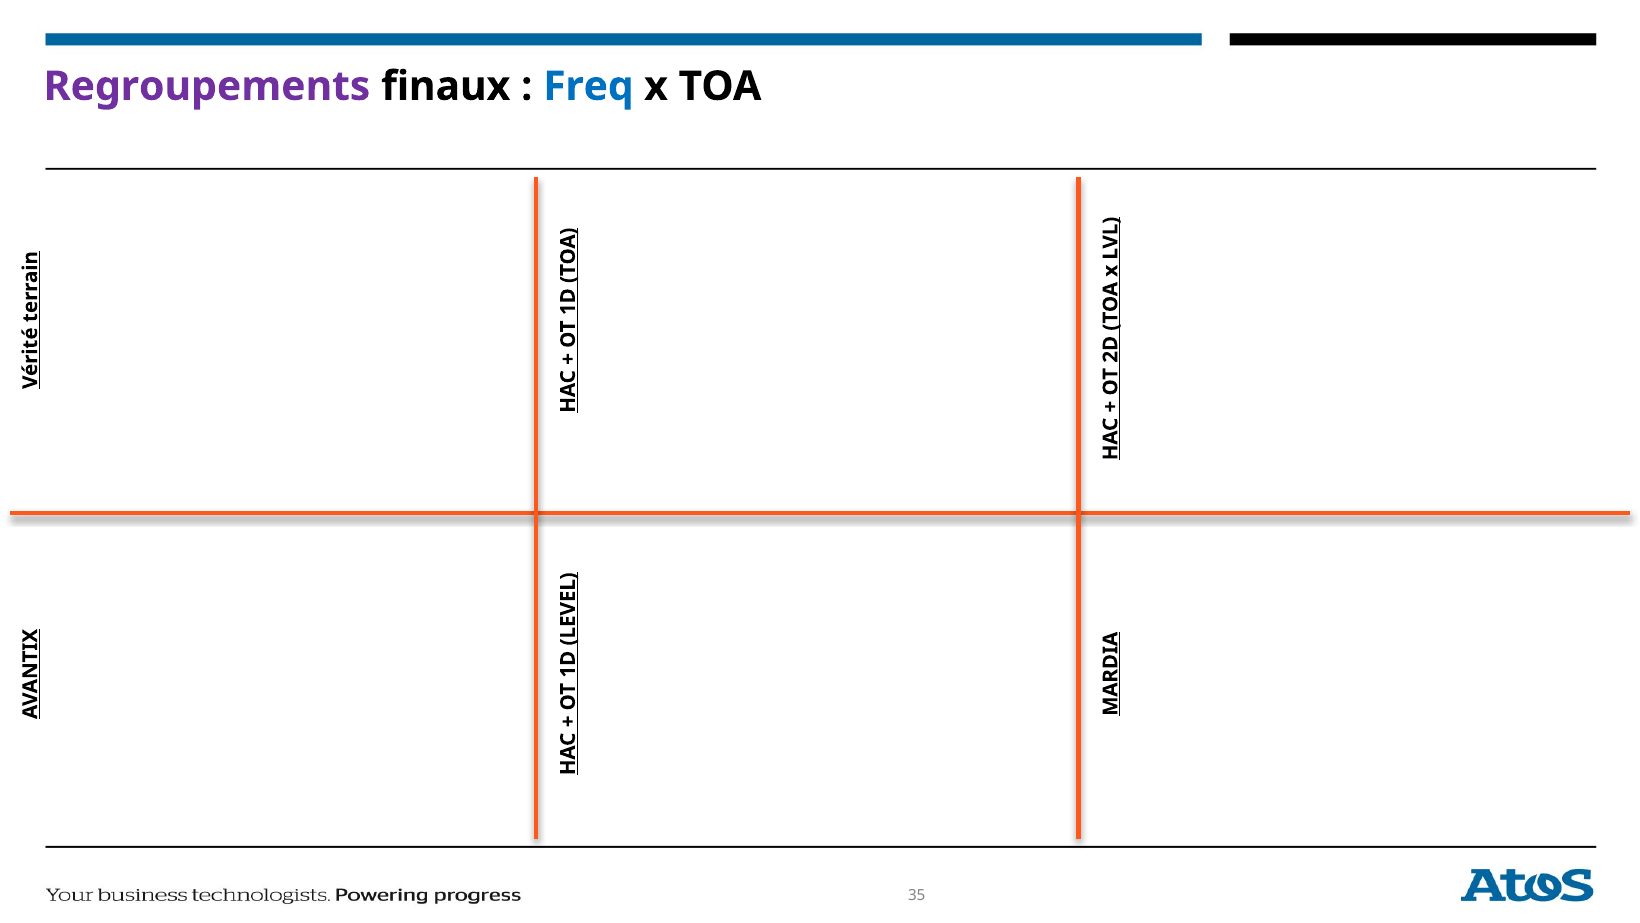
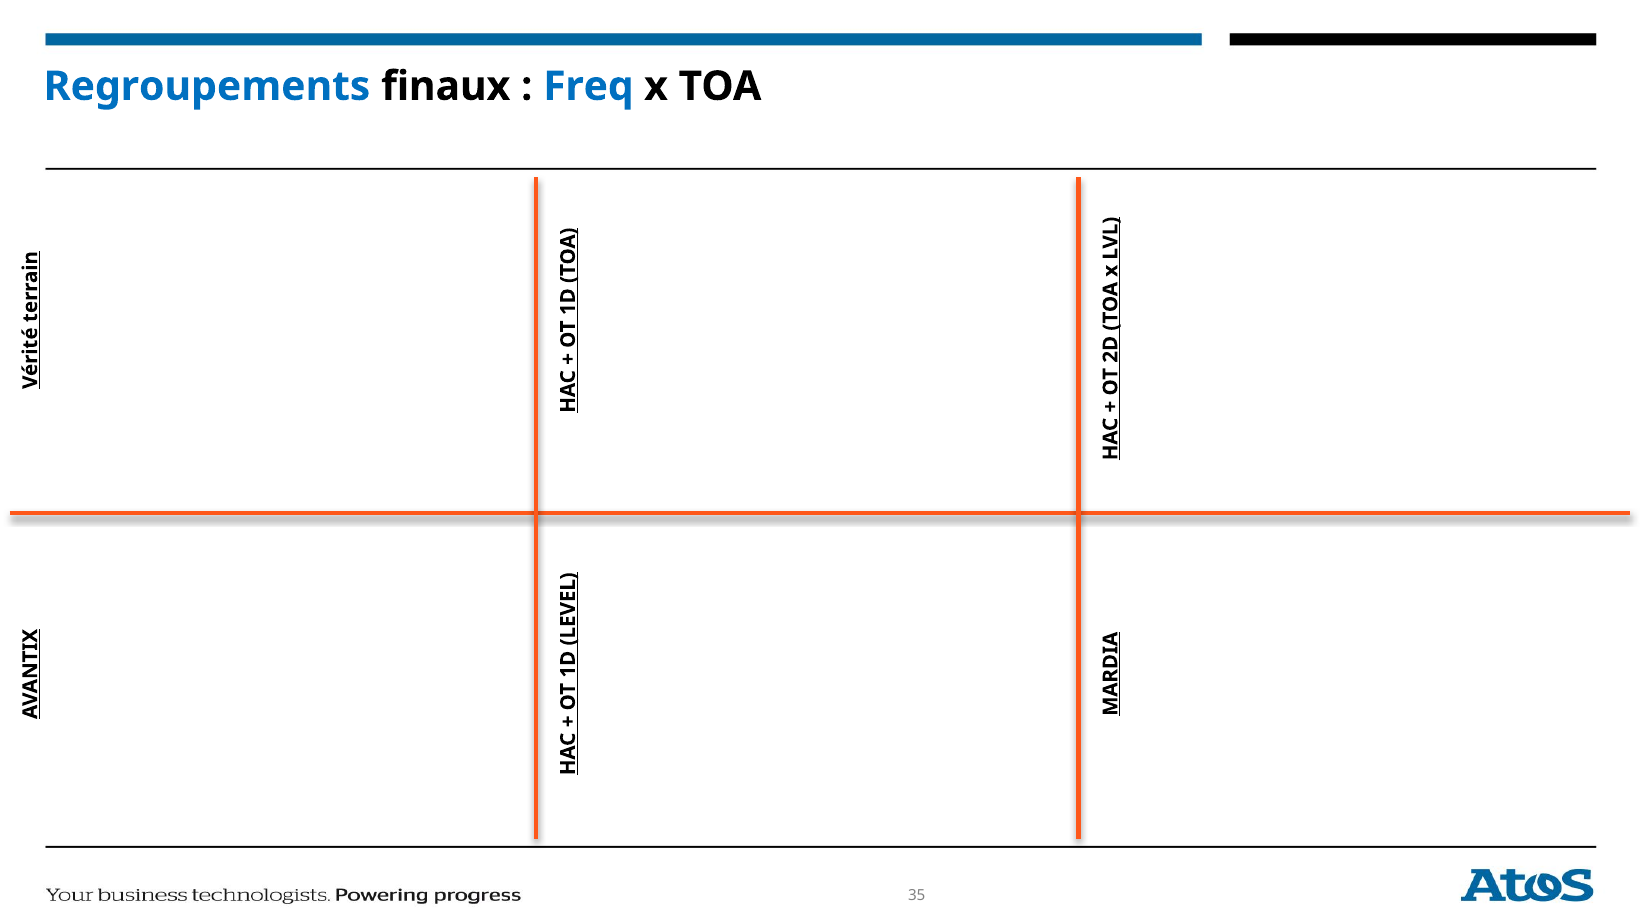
Regroupements colour: purple -> blue
